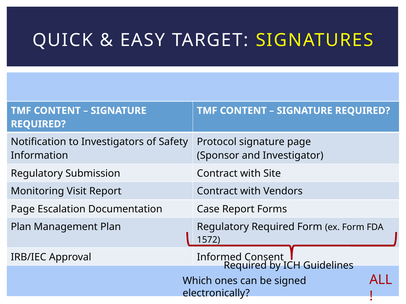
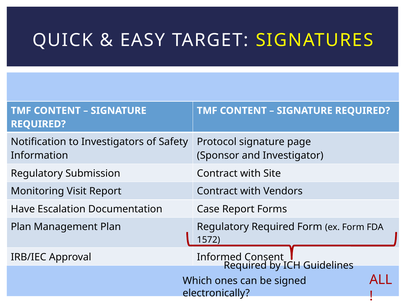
Page at (23, 209): Page -> Have
